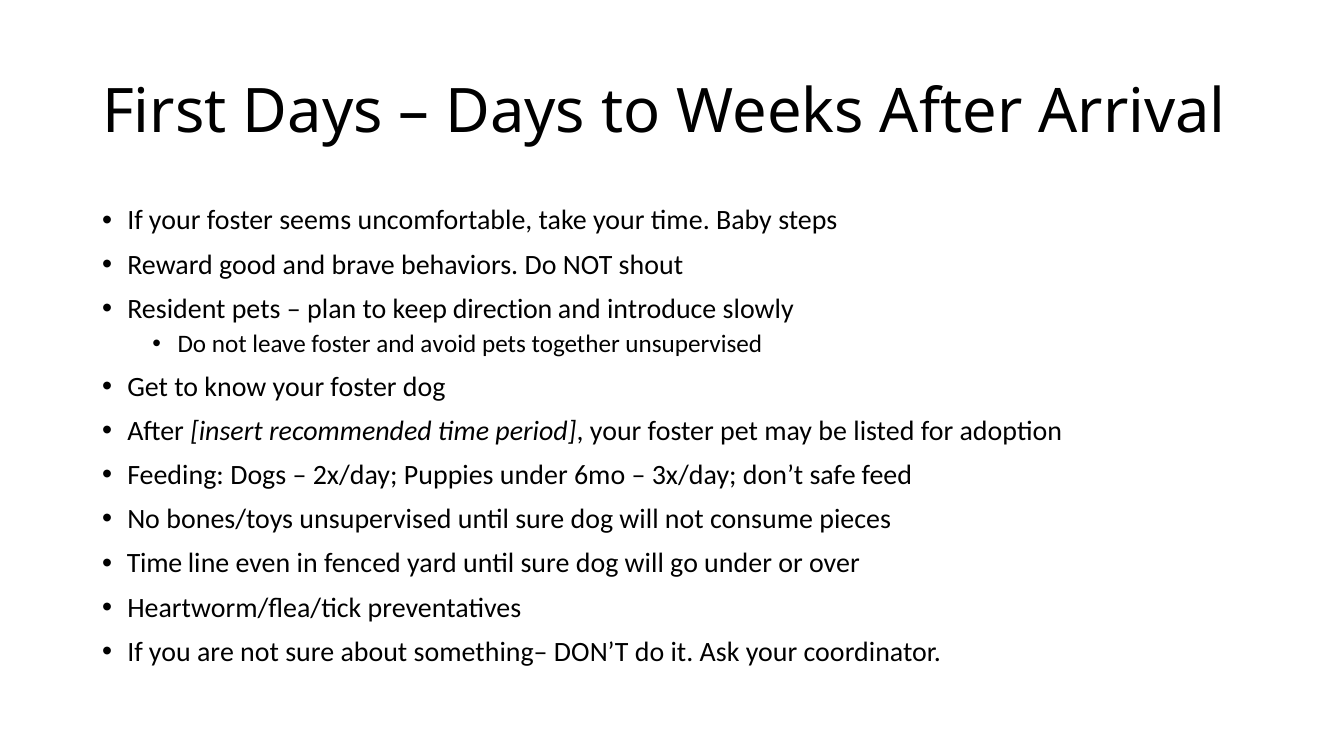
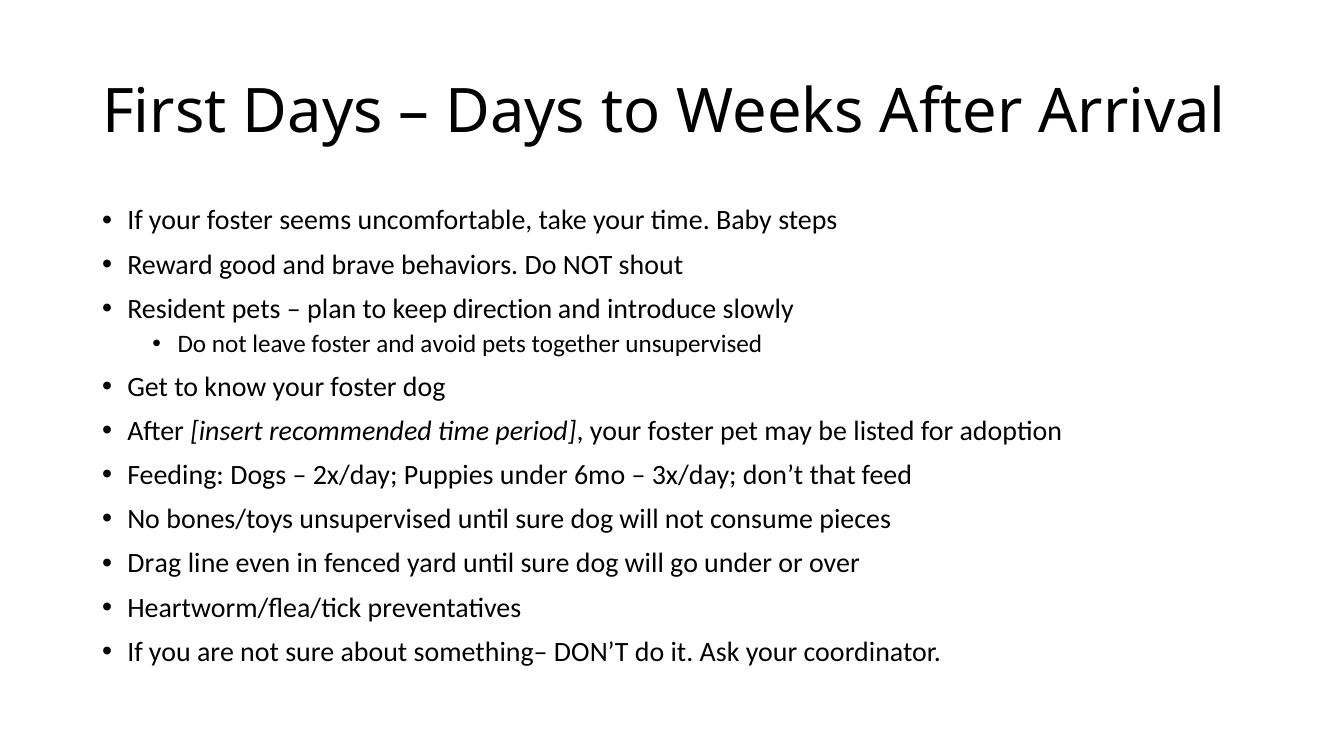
safe: safe -> that
Time at (155, 564): Time -> Drag
